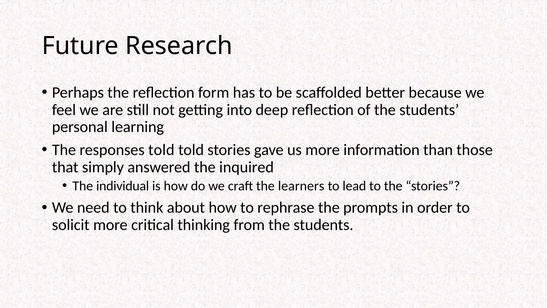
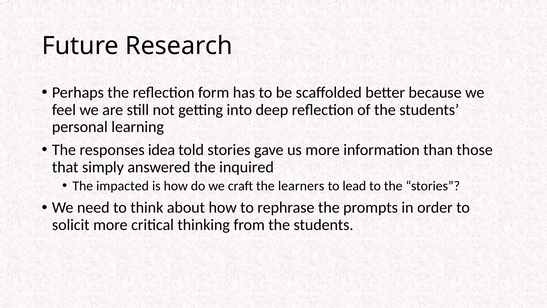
responses told: told -> idea
individual: individual -> impacted
